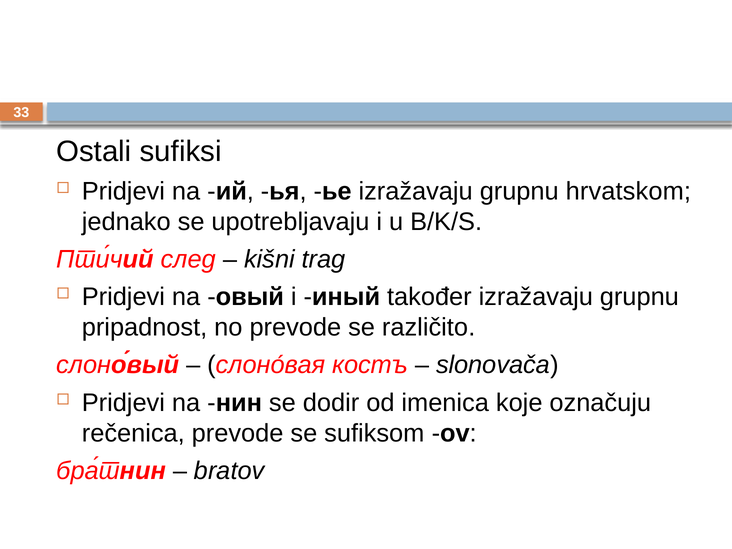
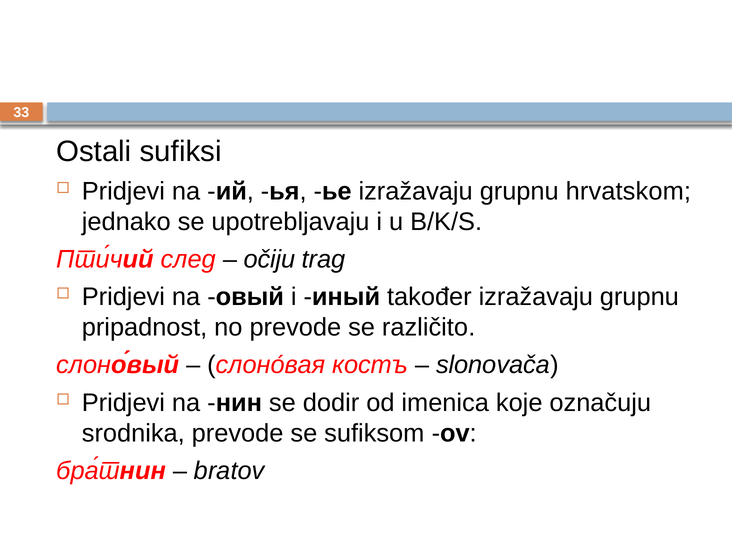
kišni: kišni -> očiju
rečenica: rečenica -> srodnika
